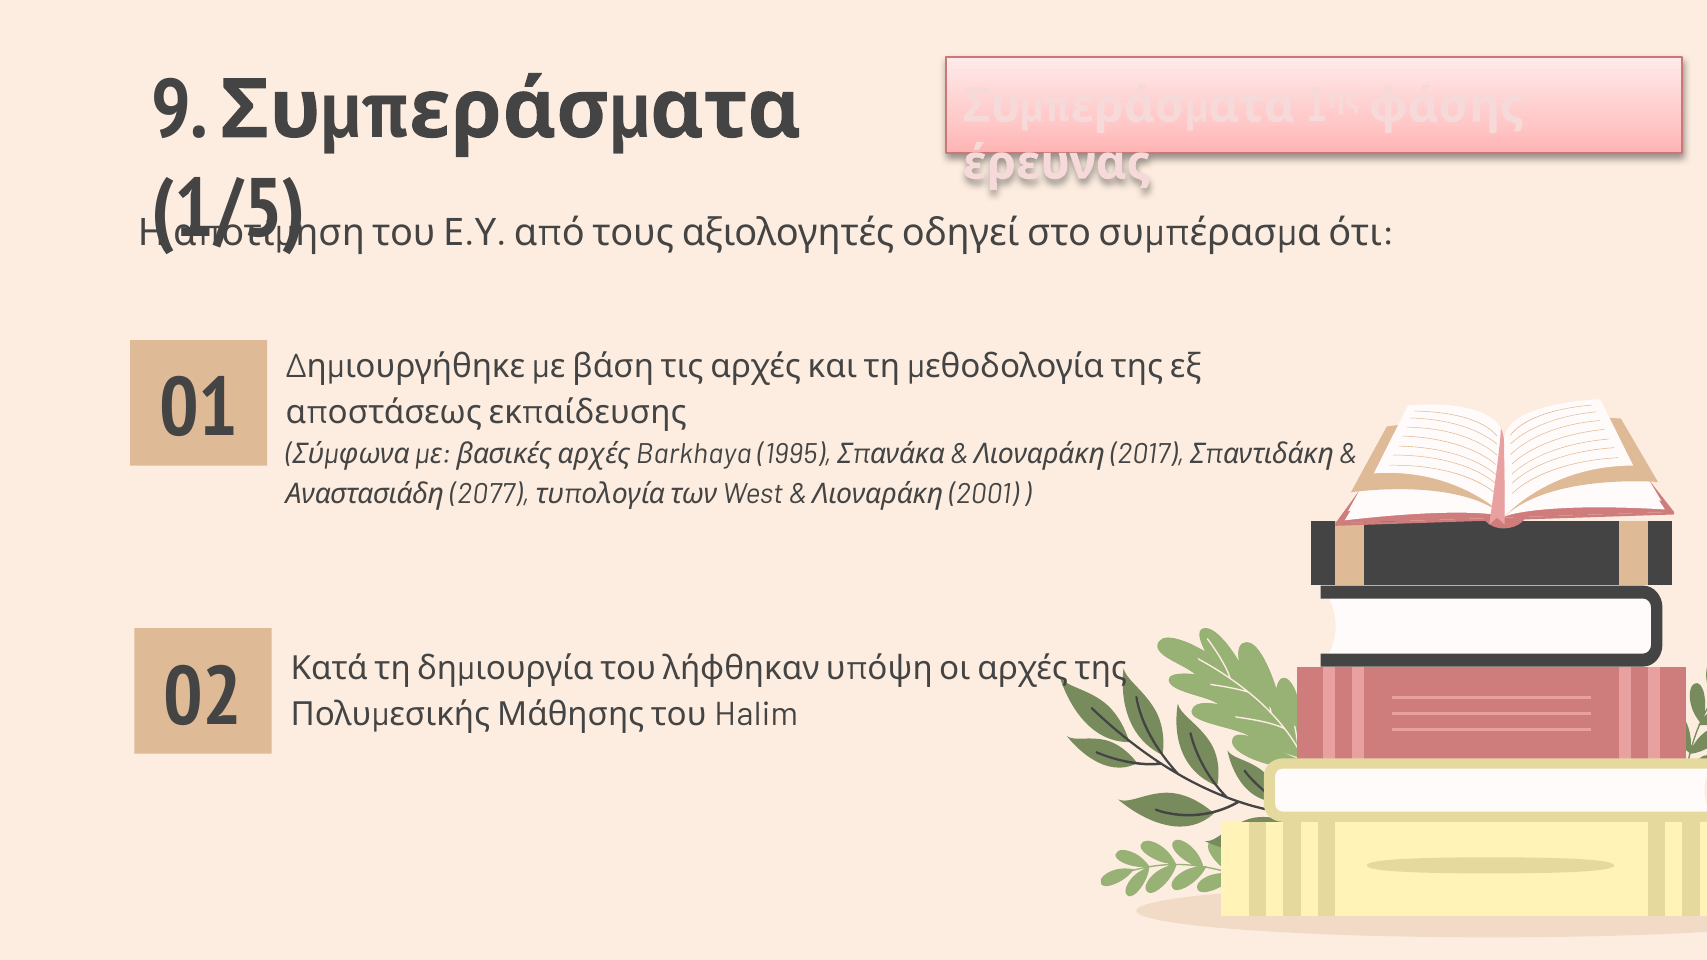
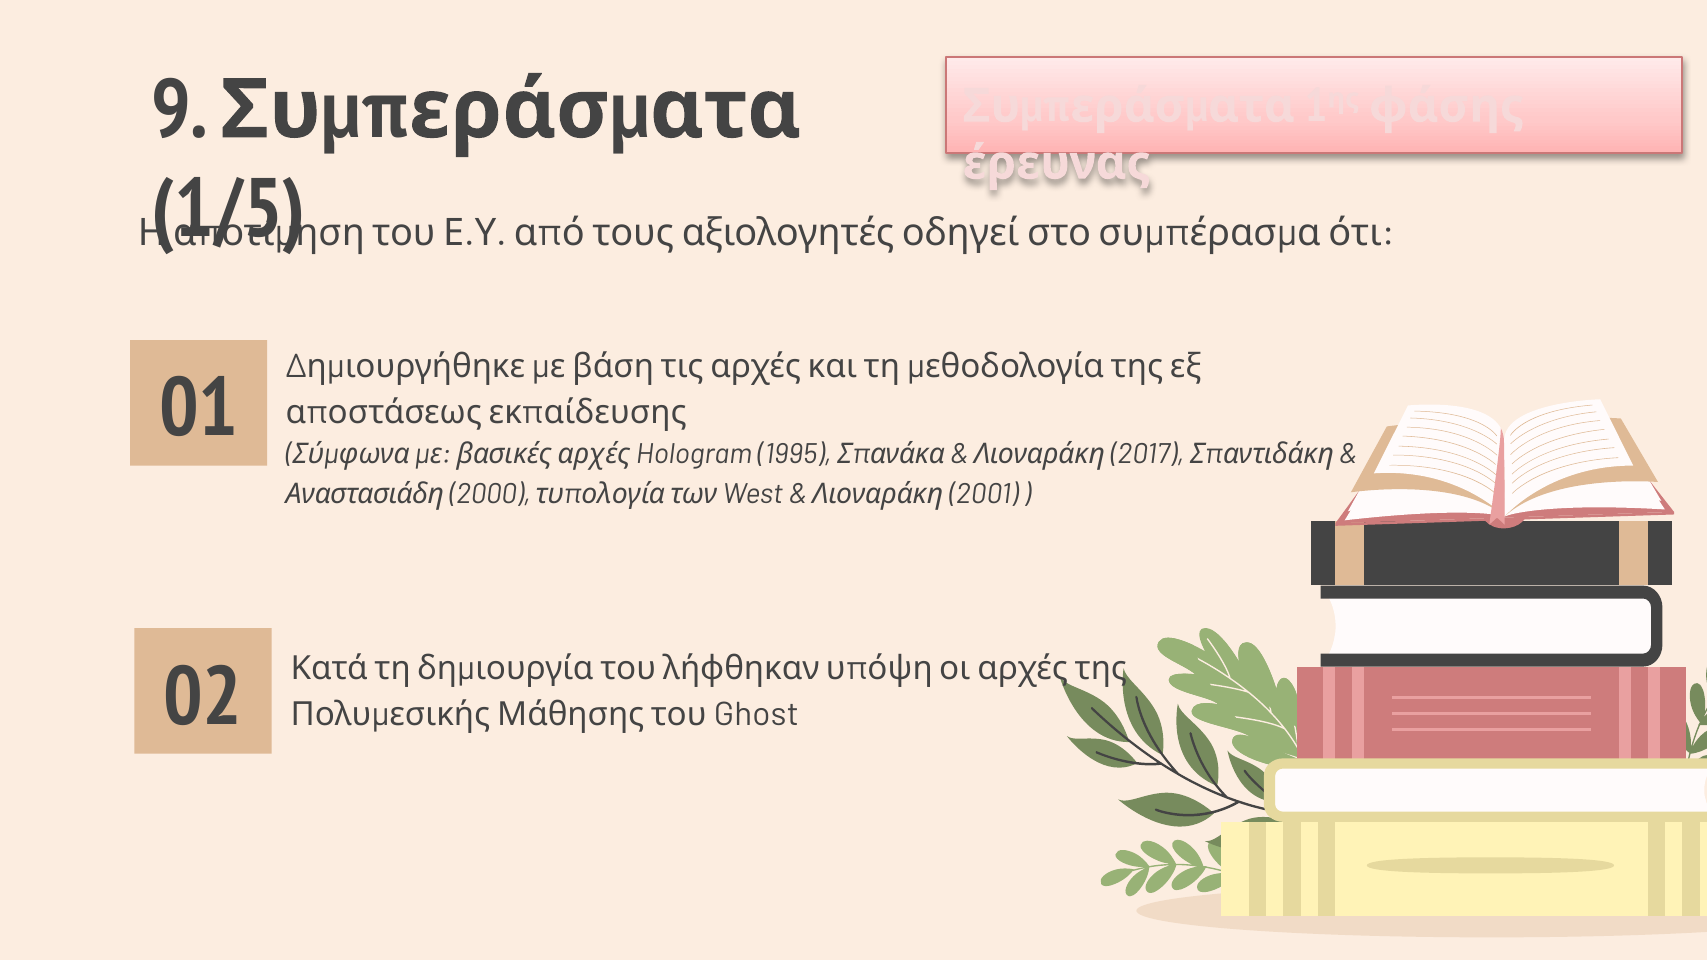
Barkhaya: Barkhaya -> Hologram
2077: 2077 -> 2000
Halim: Halim -> Ghost
